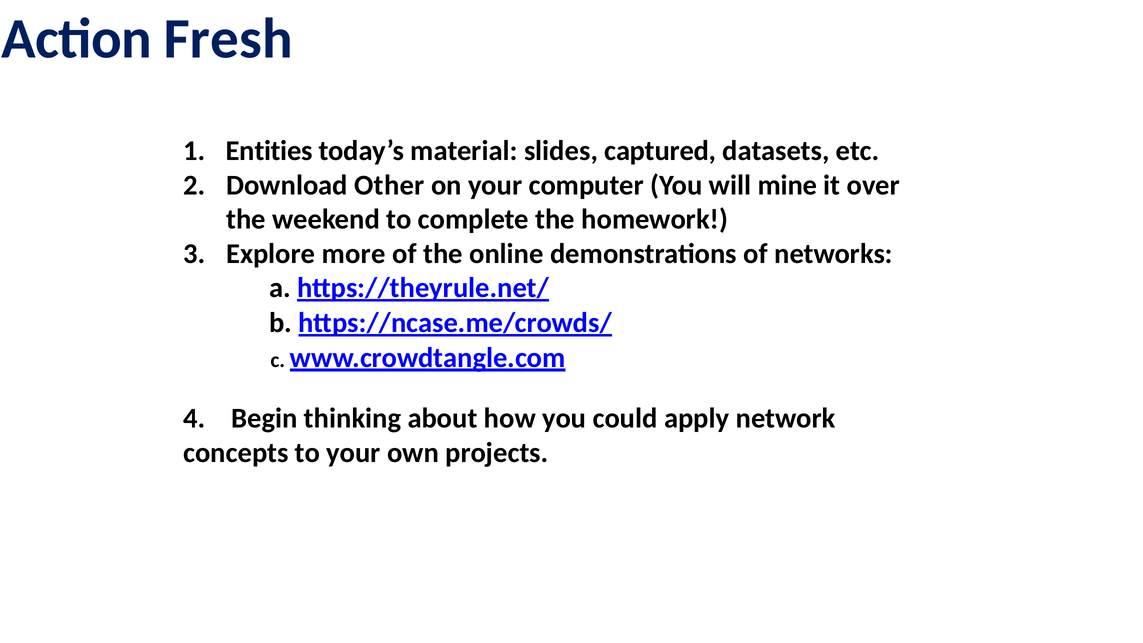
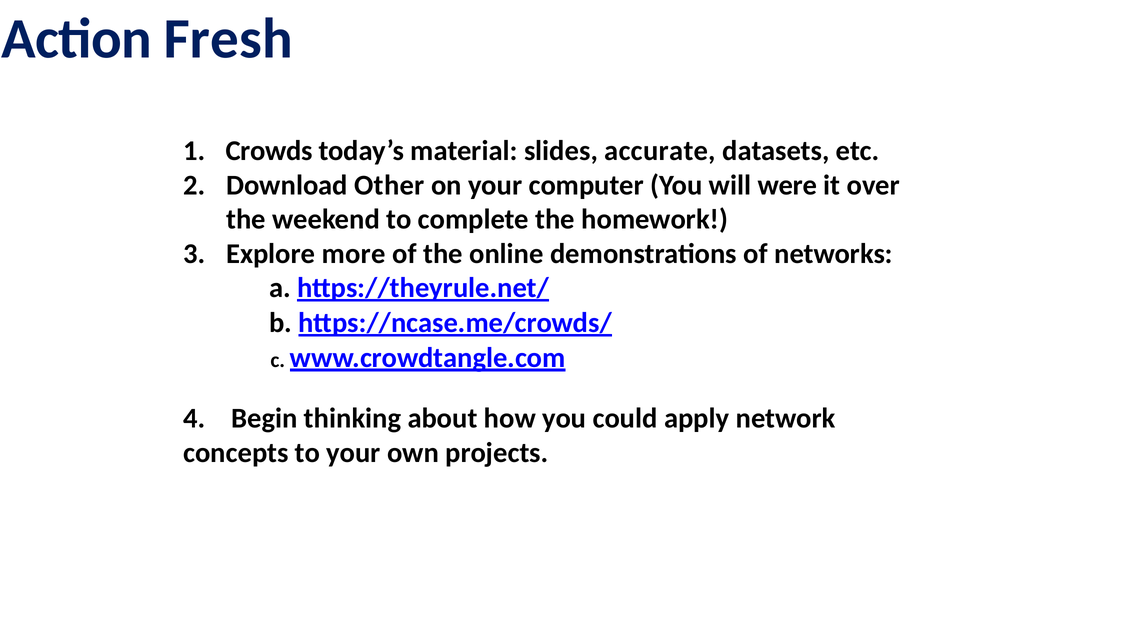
Entities: Entities -> Crowds
captured: captured -> accurate
mine: mine -> were
